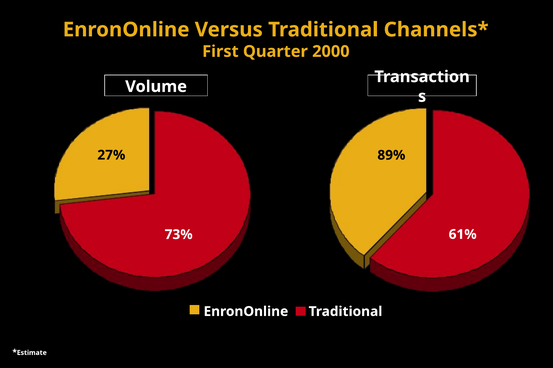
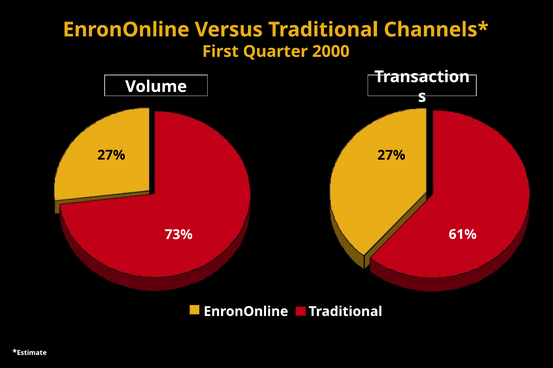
27% 89%: 89% -> 27%
